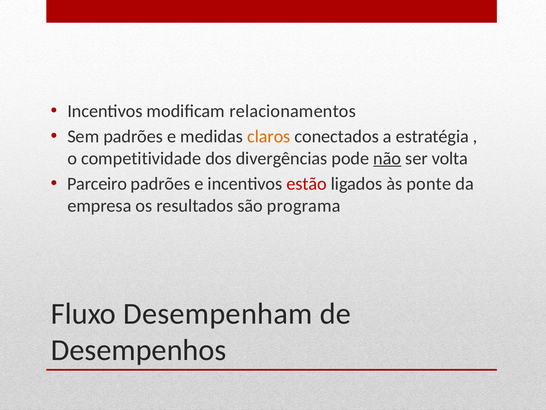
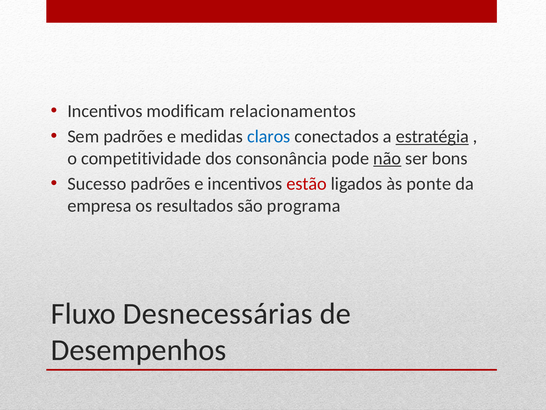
claros colour: orange -> blue
estratégia underline: none -> present
divergências: divergências -> consonância
volta: volta -> bons
Parceiro: Parceiro -> Sucesso
Desempenham: Desempenham -> Desnecessárias
